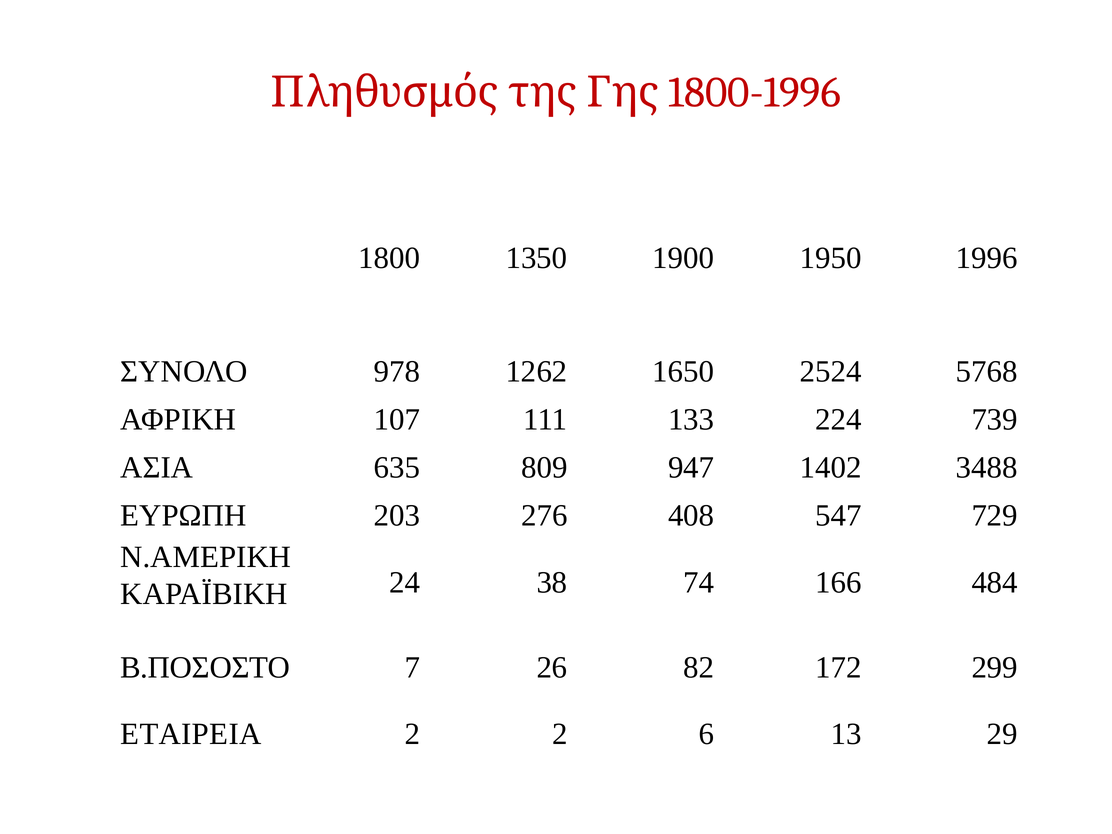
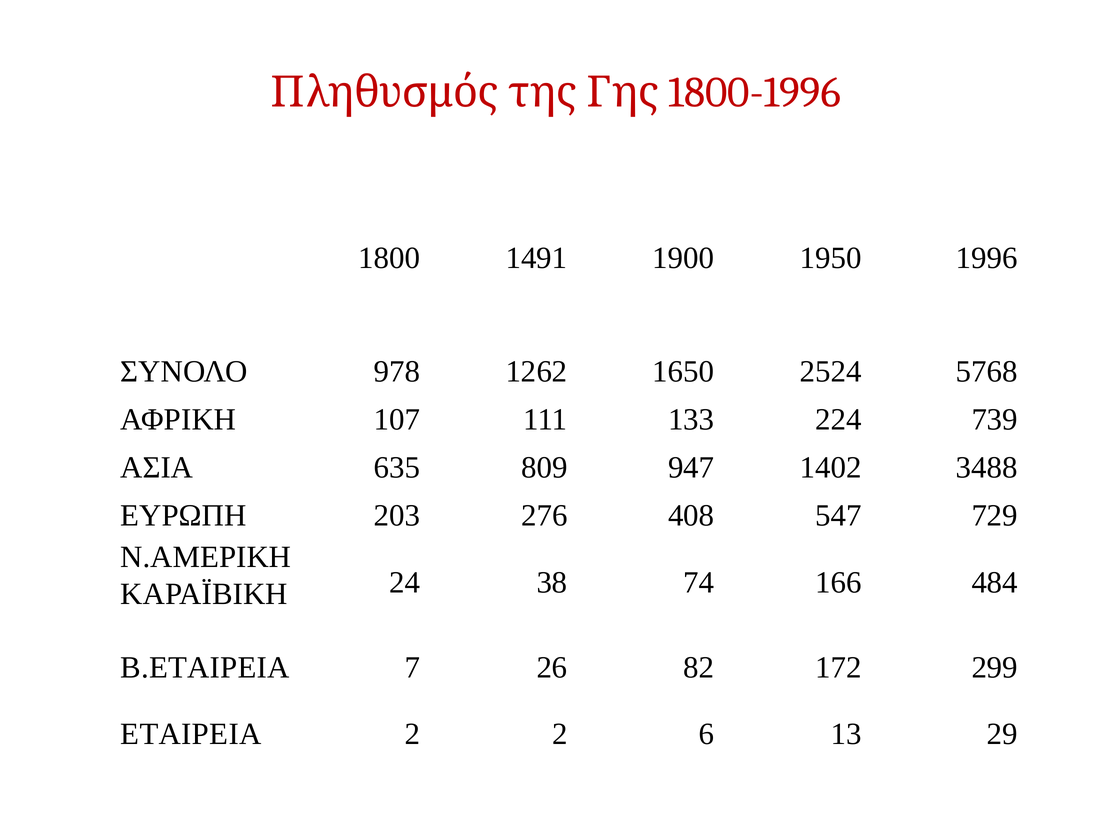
1350: 1350 -> 1491
Β.ΠΟΣΟΣΤΟ: Β.ΠΟΣΟΣΤΟ -> Β.ΕΤΑΙΡΕΙΑ
